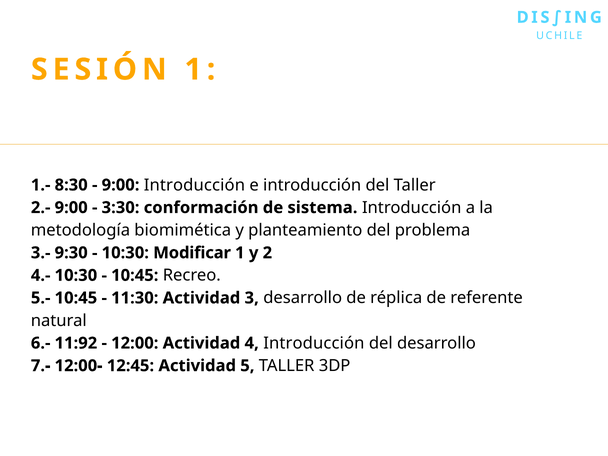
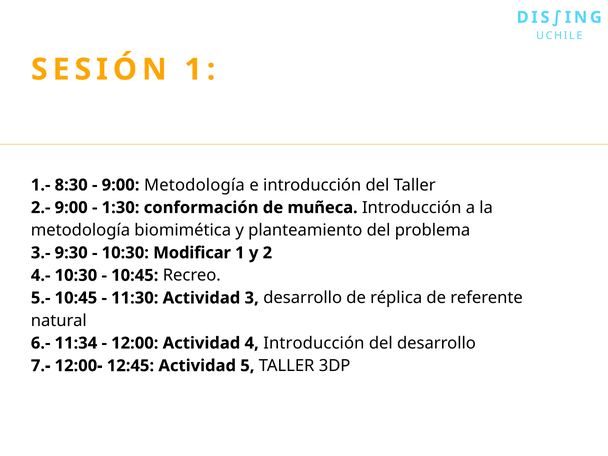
9:00 Introducción: Introducción -> Metodología
3:30: 3:30 -> 1:30
sistema: sistema -> muñeca
11:92: 11:92 -> 11:34
